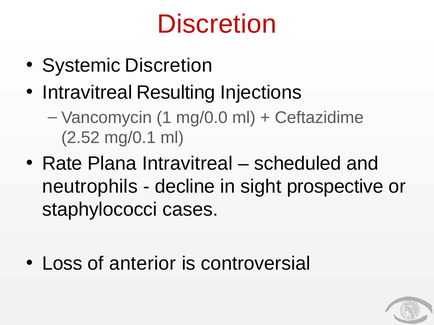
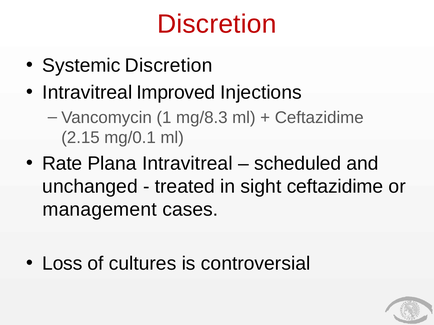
Resulting: Resulting -> Improved
mg/0.0: mg/0.0 -> mg/8.3
2.52: 2.52 -> 2.15
neutrophils: neutrophils -> unchanged
decline: decline -> treated
sight prospective: prospective -> ceftazidime
staphylococci: staphylococci -> management
anterior: anterior -> cultures
